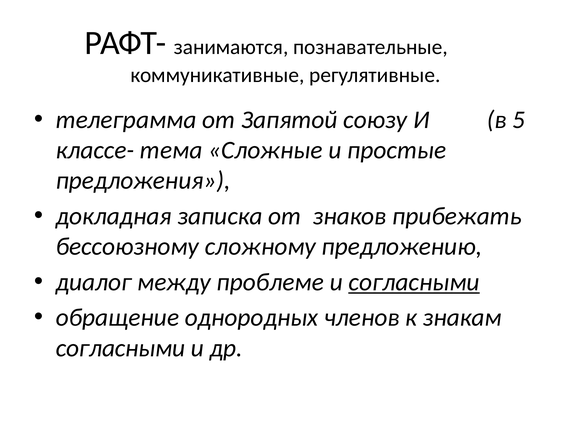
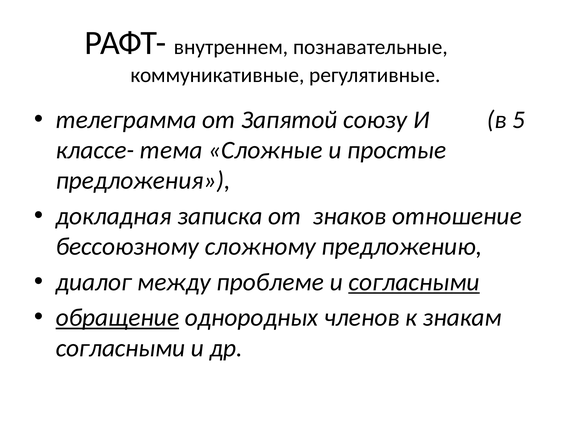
занимаются: занимаются -> внутреннем
прибежать: прибежать -> отношение
обращение underline: none -> present
